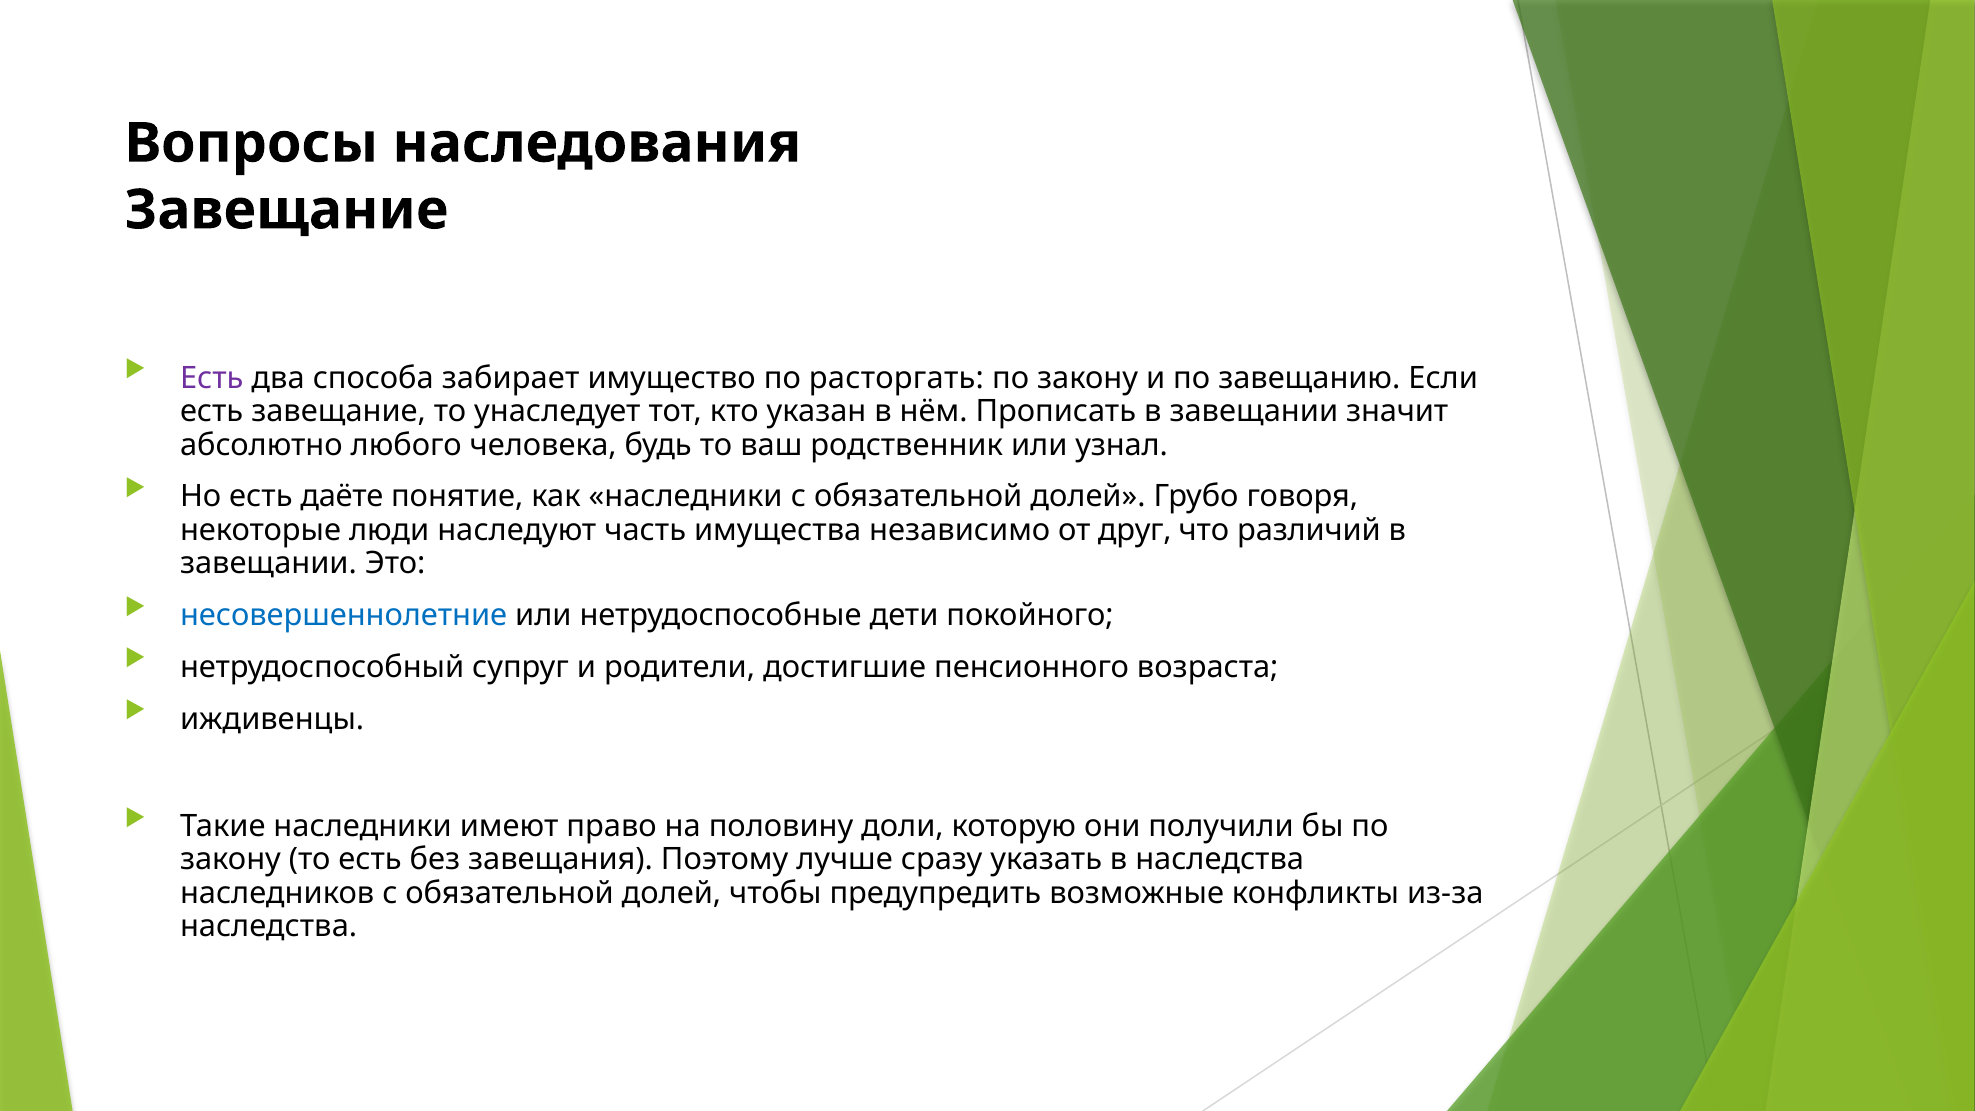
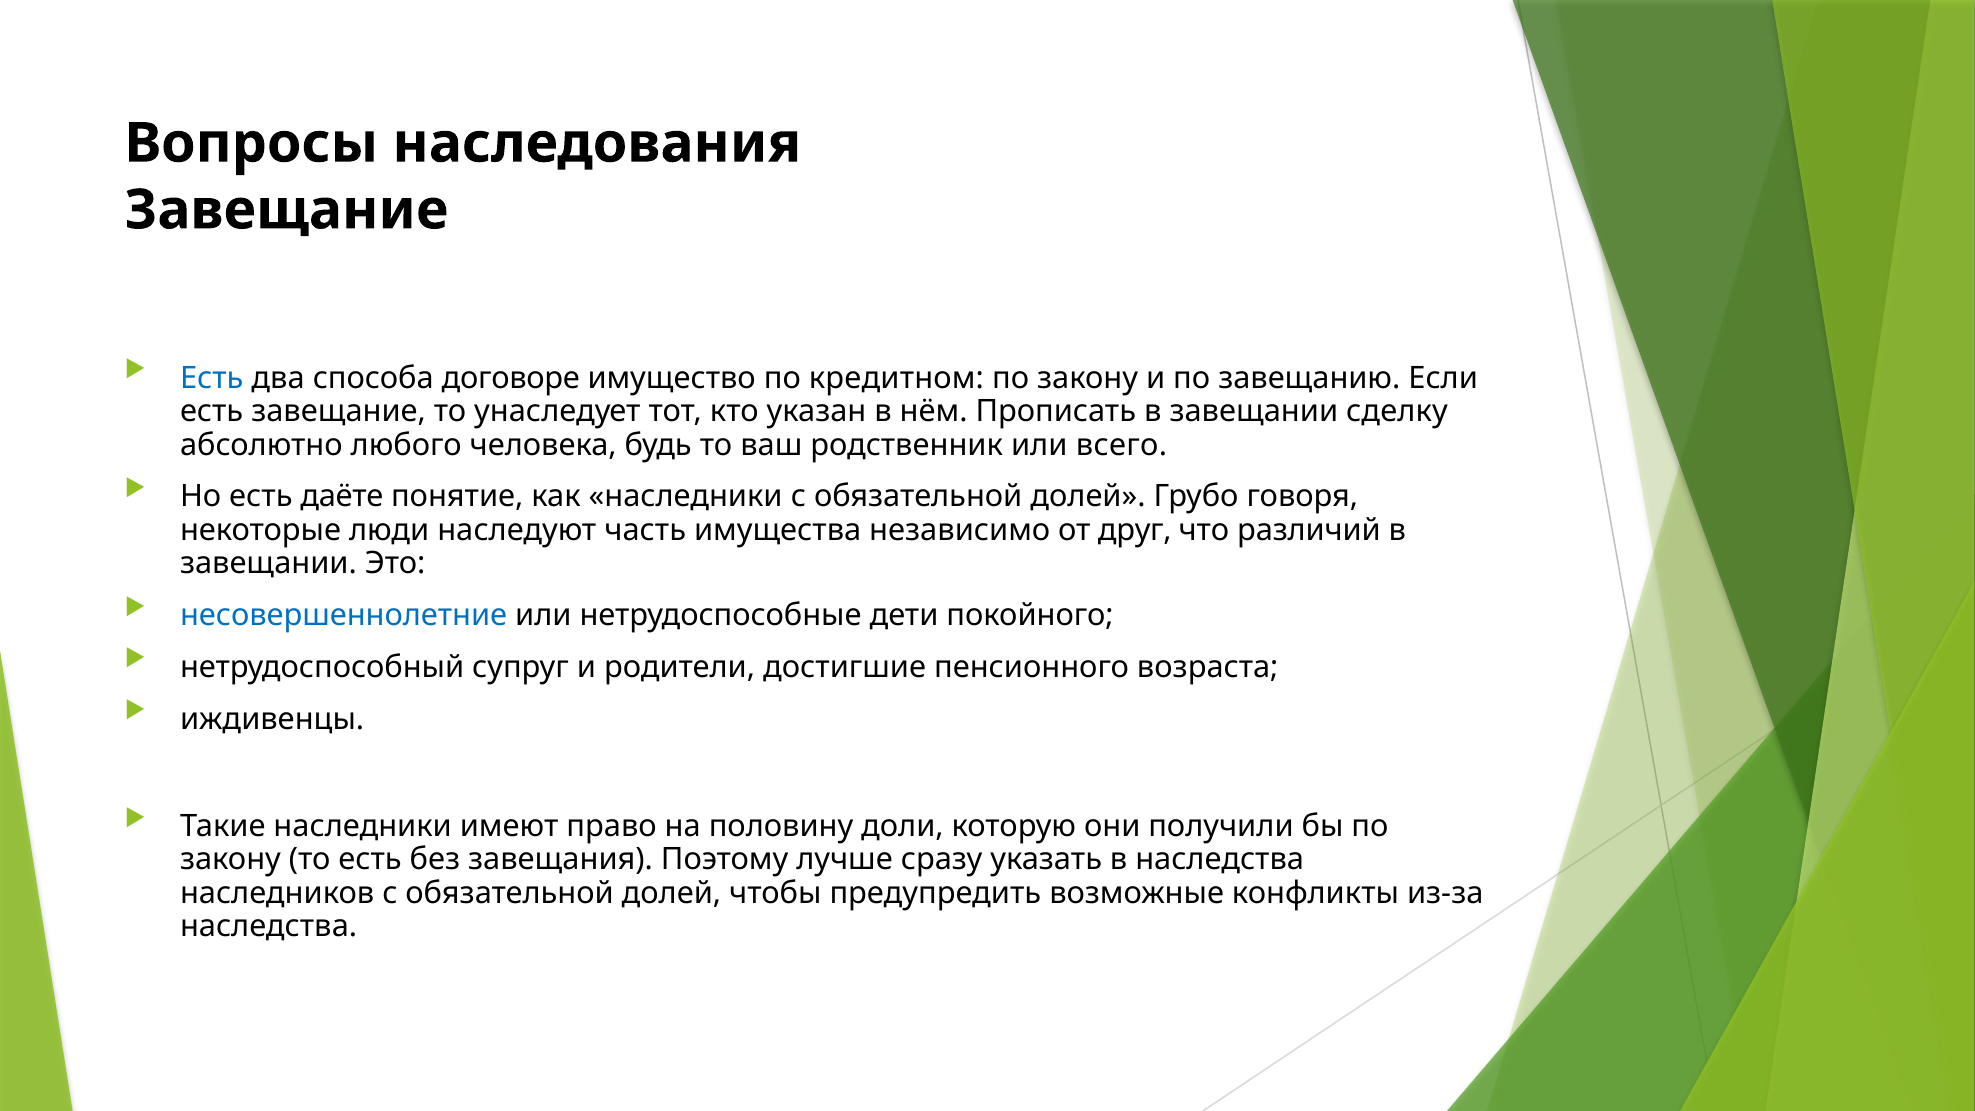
Есть at (212, 378) colour: purple -> blue
забирает: забирает -> договоре
расторгать: расторгать -> кредитном
значит: значит -> сделку
узнал: узнал -> всего
